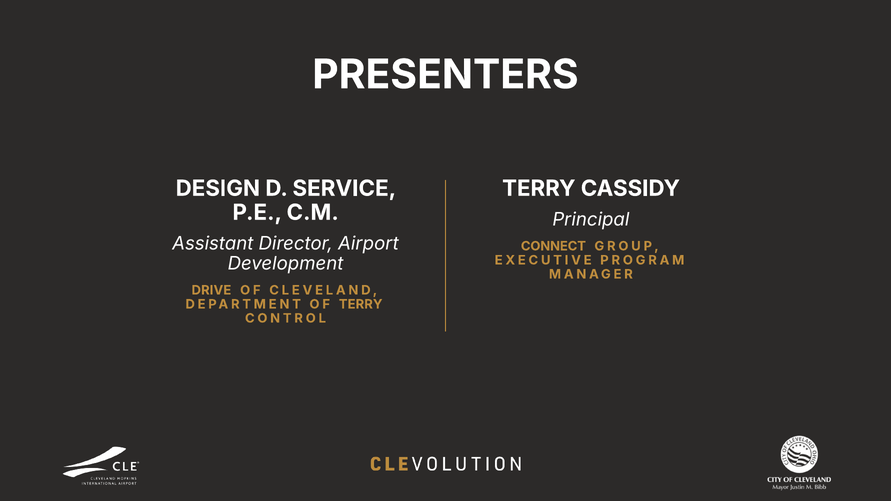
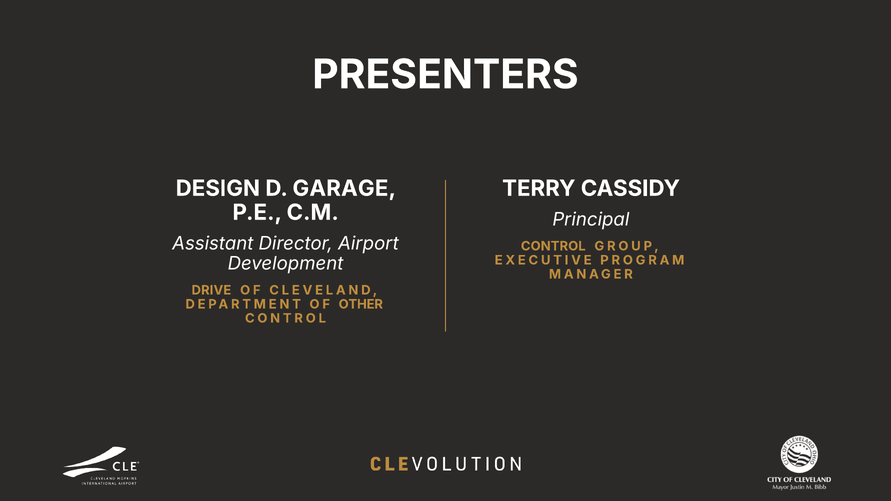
SERVICE: SERVICE -> GARAGE
CONNECT at (553, 246): CONNECT -> CONTROL
OF TERRY: TERRY -> OTHER
